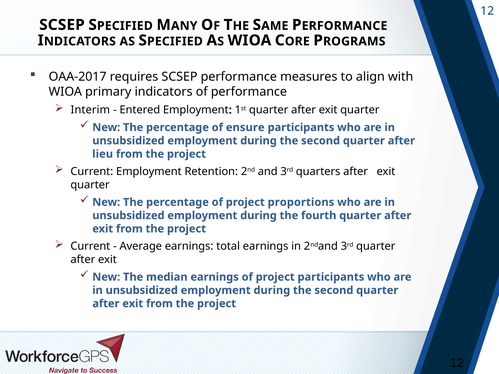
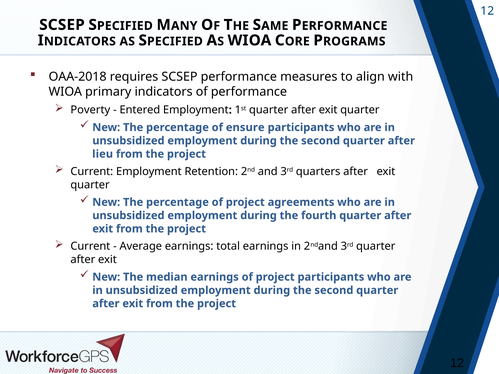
OAA-2017: OAA-2017 -> OAA-2018
Interim: Interim -> Poverty
proportions: proportions -> agreements
